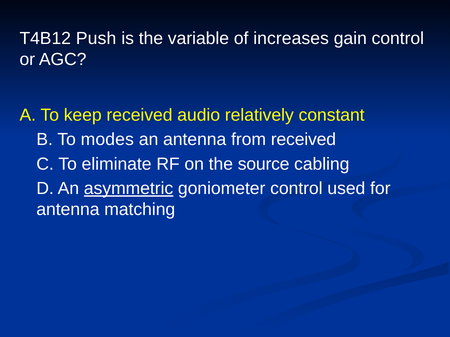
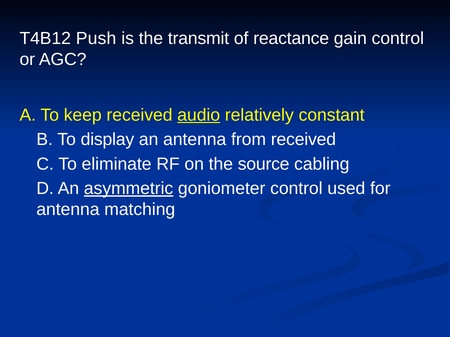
variable: variable -> transmit
increases: increases -> reactance
audio underline: none -> present
modes: modes -> display
